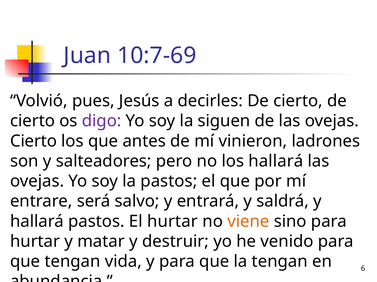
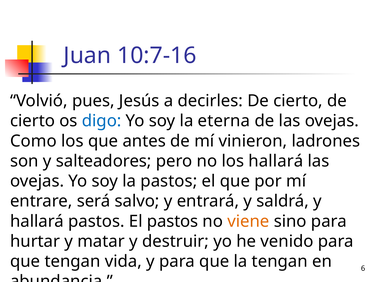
10:7-69: 10:7-69 -> 10:7-16
digo colour: purple -> blue
siguen: siguen -> eterna
Cierto at (33, 141): Cierto -> Como
El hurtar: hurtar -> pastos
